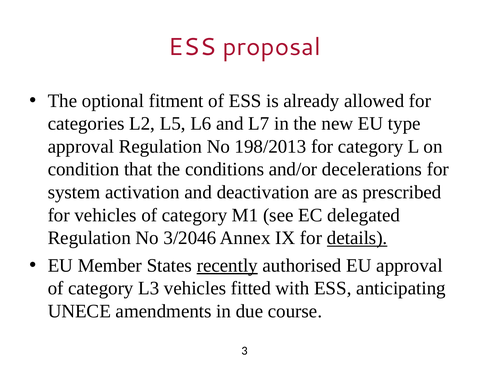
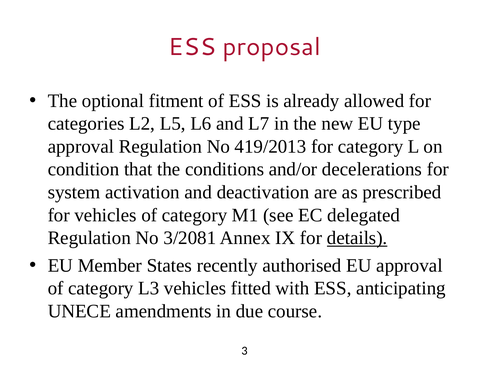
198/2013: 198/2013 -> 419/2013
3/2046: 3/2046 -> 3/2081
recently underline: present -> none
